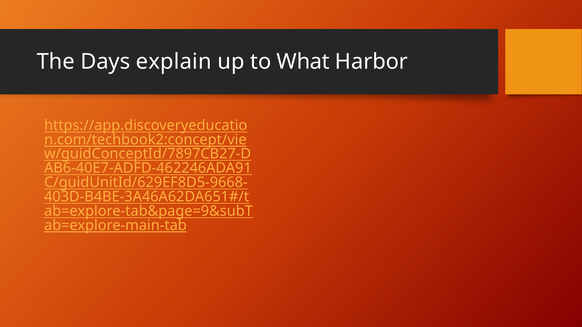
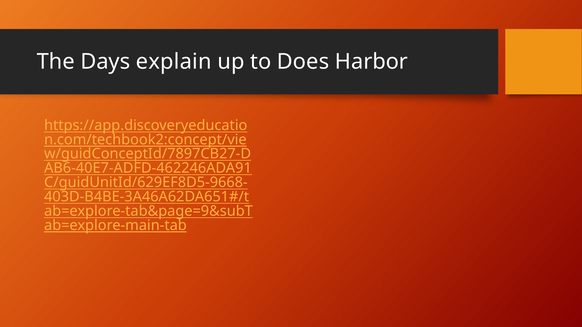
What: What -> Does
